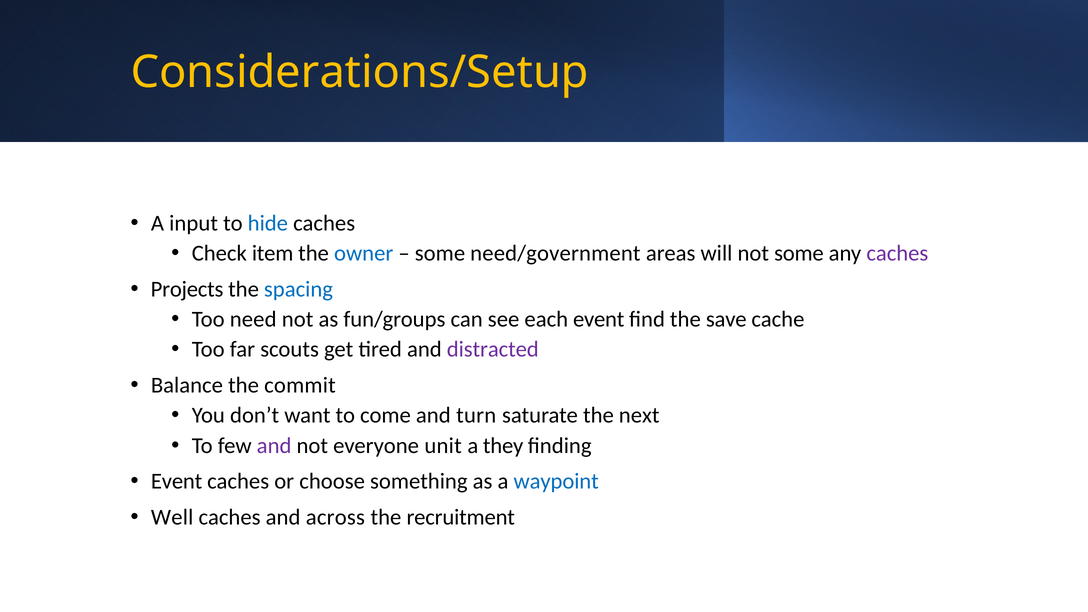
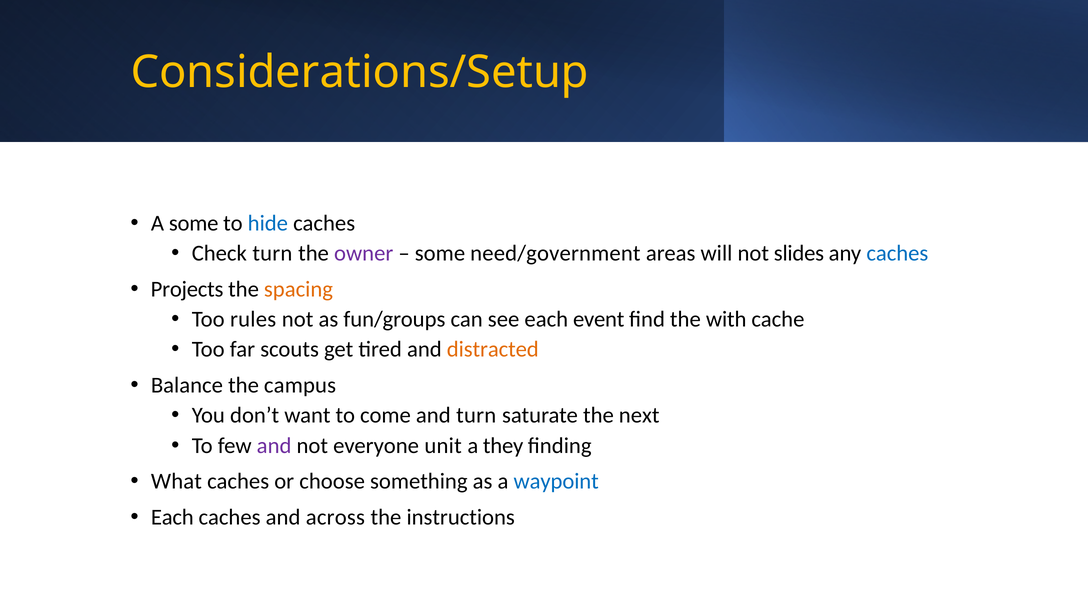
A input: input -> some
Check item: item -> turn
owner colour: blue -> purple
not some: some -> slides
caches at (897, 253) colour: purple -> blue
spacing colour: blue -> orange
need: need -> rules
save: save -> with
distracted colour: purple -> orange
commit: commit -> campus
Event at (177, 481): Event -> What
Well at (172, 517): Well -> Each
recruitment: recruitment -> instructions
